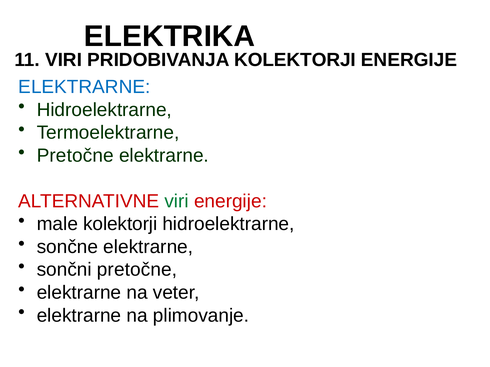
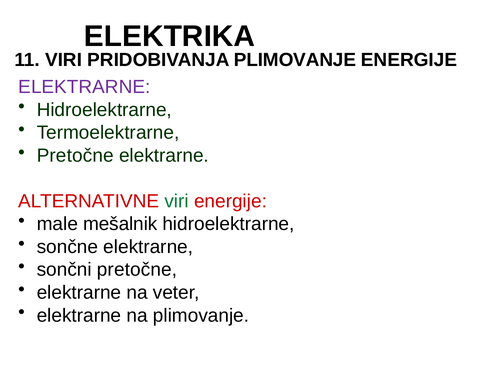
PRIDOBIVANJA KOLEKTORJI: KOLEKTORJI -> PLIMOVANJE
ELEKTRARNE at (84, 87) colour: blue -> purple
male kolektorji: kolektorji -> mešalnik
